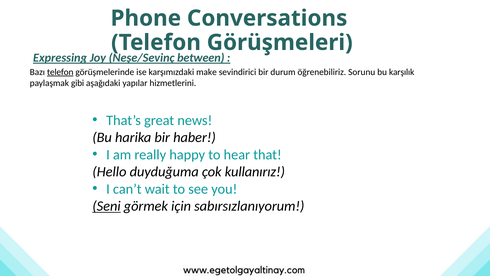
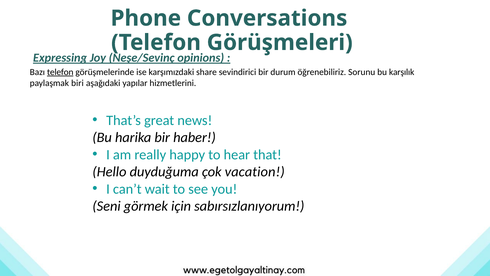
between: between -> opinions
make: make -> share
gibi: gibi -> biri
kullanırız: kullanırız -> vacation
Seni underline: present -> none
